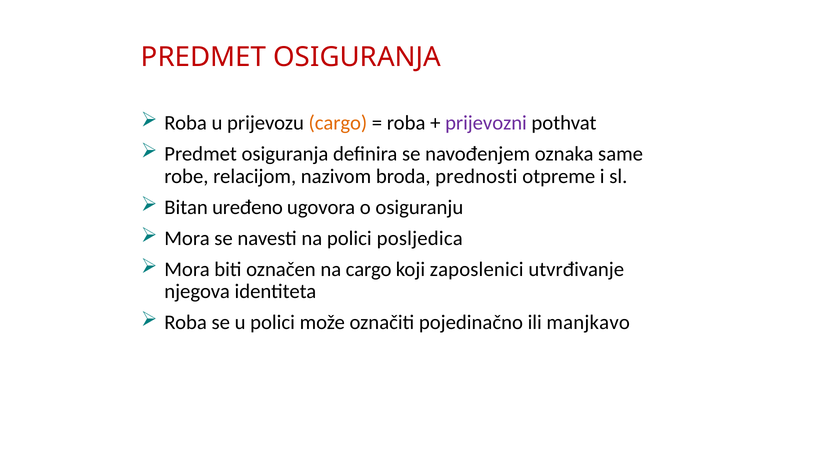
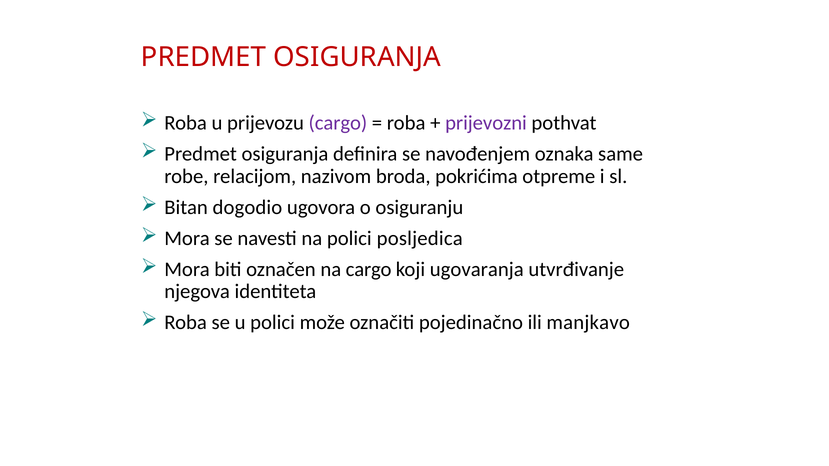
cargo at (338, 123) colour: orange -> purple
prednosti: prednosti -> pokrićima
uređeno: uređeno -> dogodio
zaposlenici: zaposlenici -> ugovaranja
